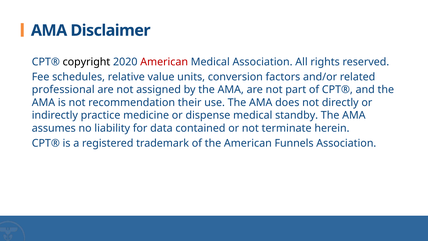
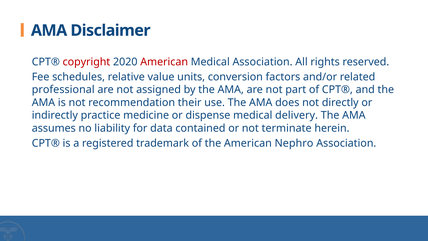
copyright colour: black -> red
standby: standby -> delivery
Funnels: Funnels -> Nephro
